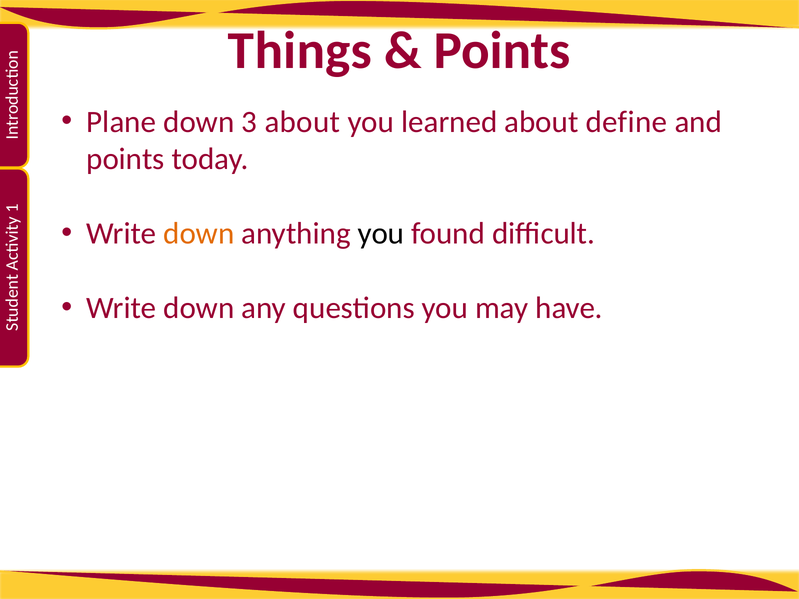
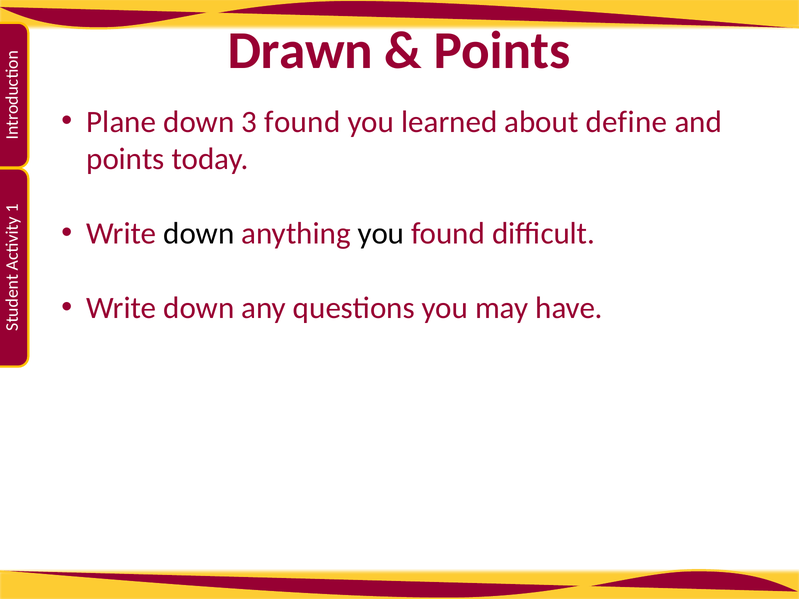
Things: Things -> Drawn
3 about: about -> found
down at (199, 234) colour: orange -> black
